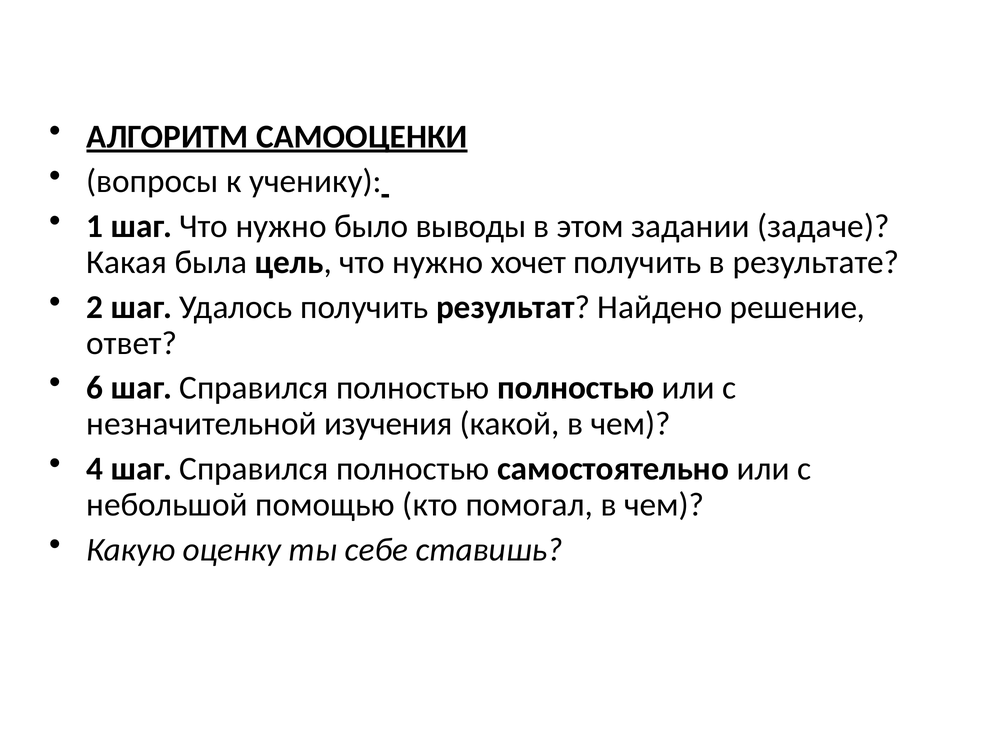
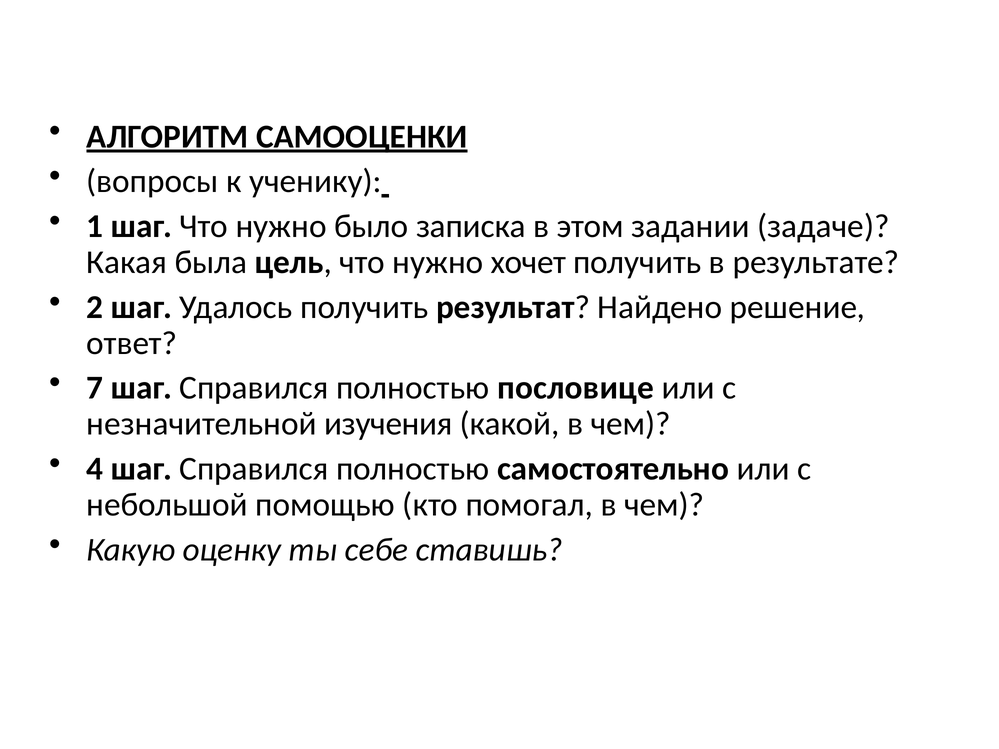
выводы: выводы -> записка
6: 6 -> 7
полностью полностью: полностью -> пословице
